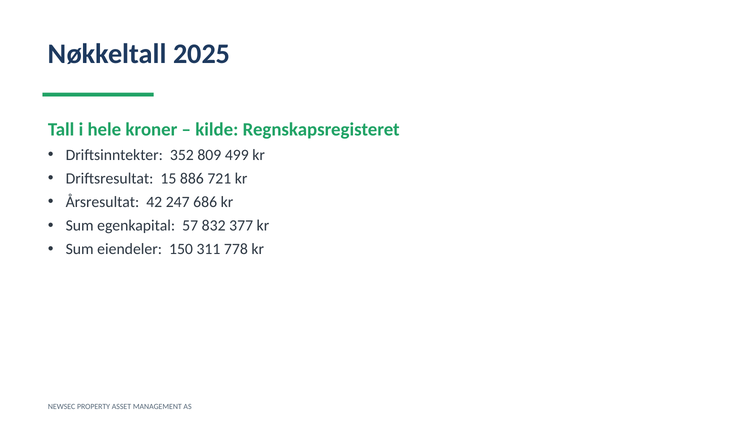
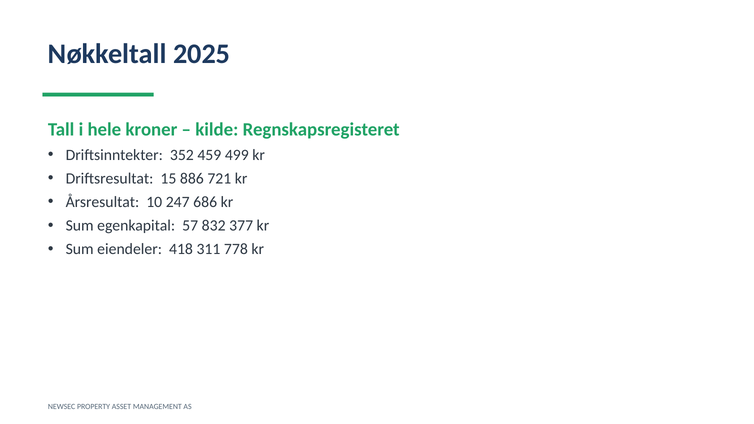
809: 809 -> 459
42: 42 -> 10
150: 150 -> 418
